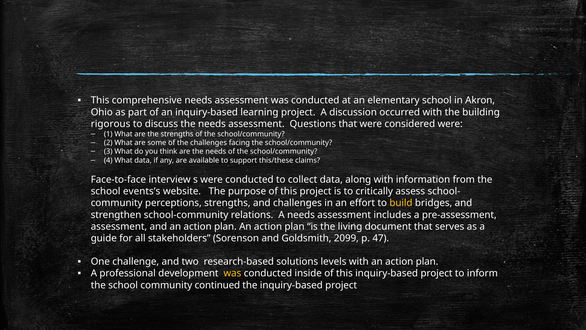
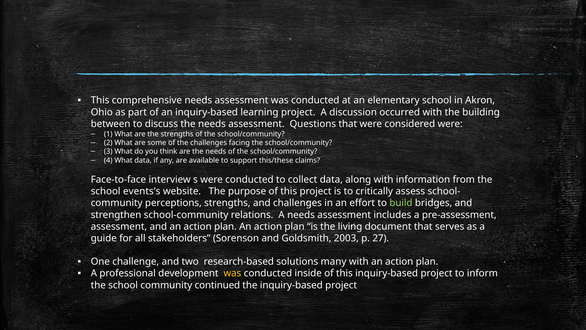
rigorous: rigorous -> between
build colour: yellow -> light green
2099: 2099 -> 2003
47: 47 -> 27
levels: levels -> many
